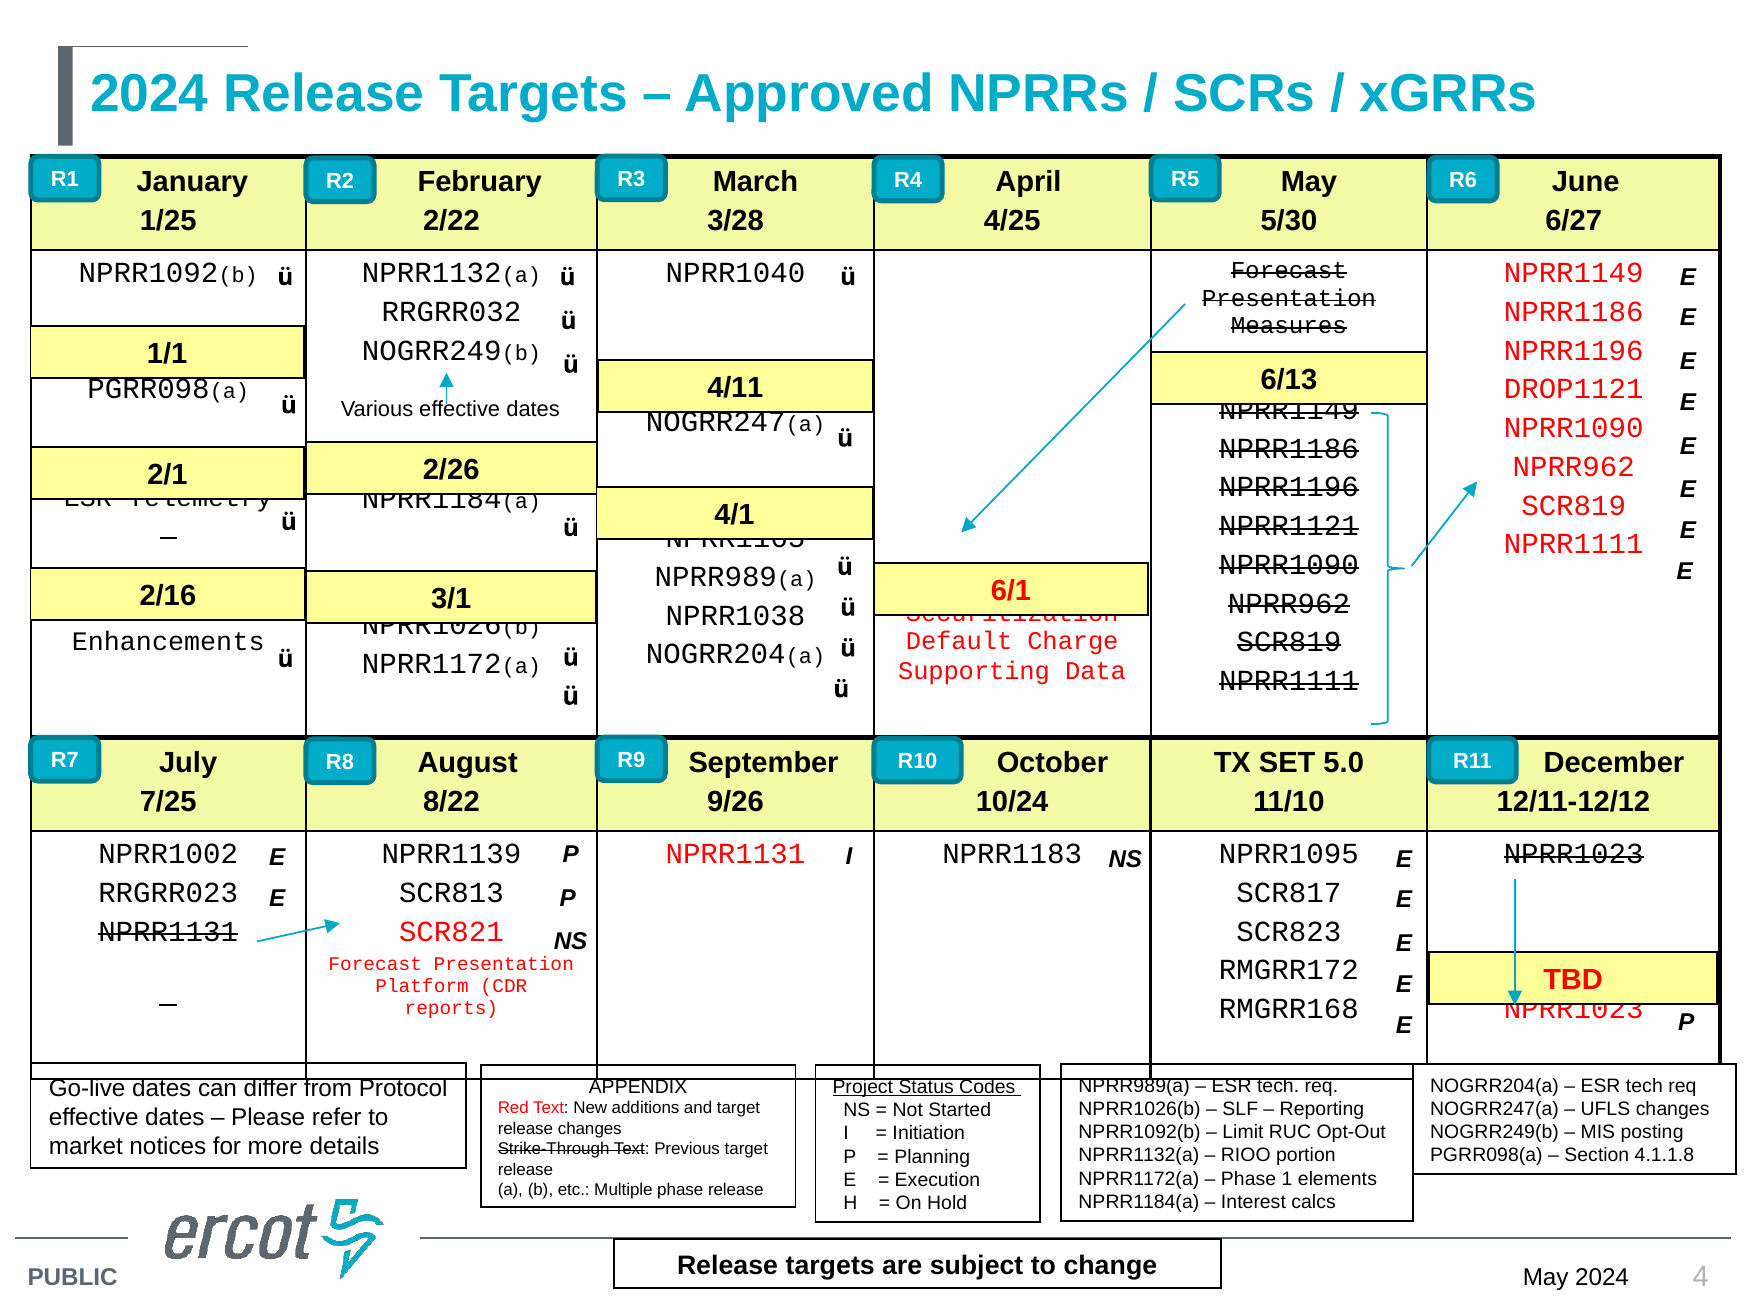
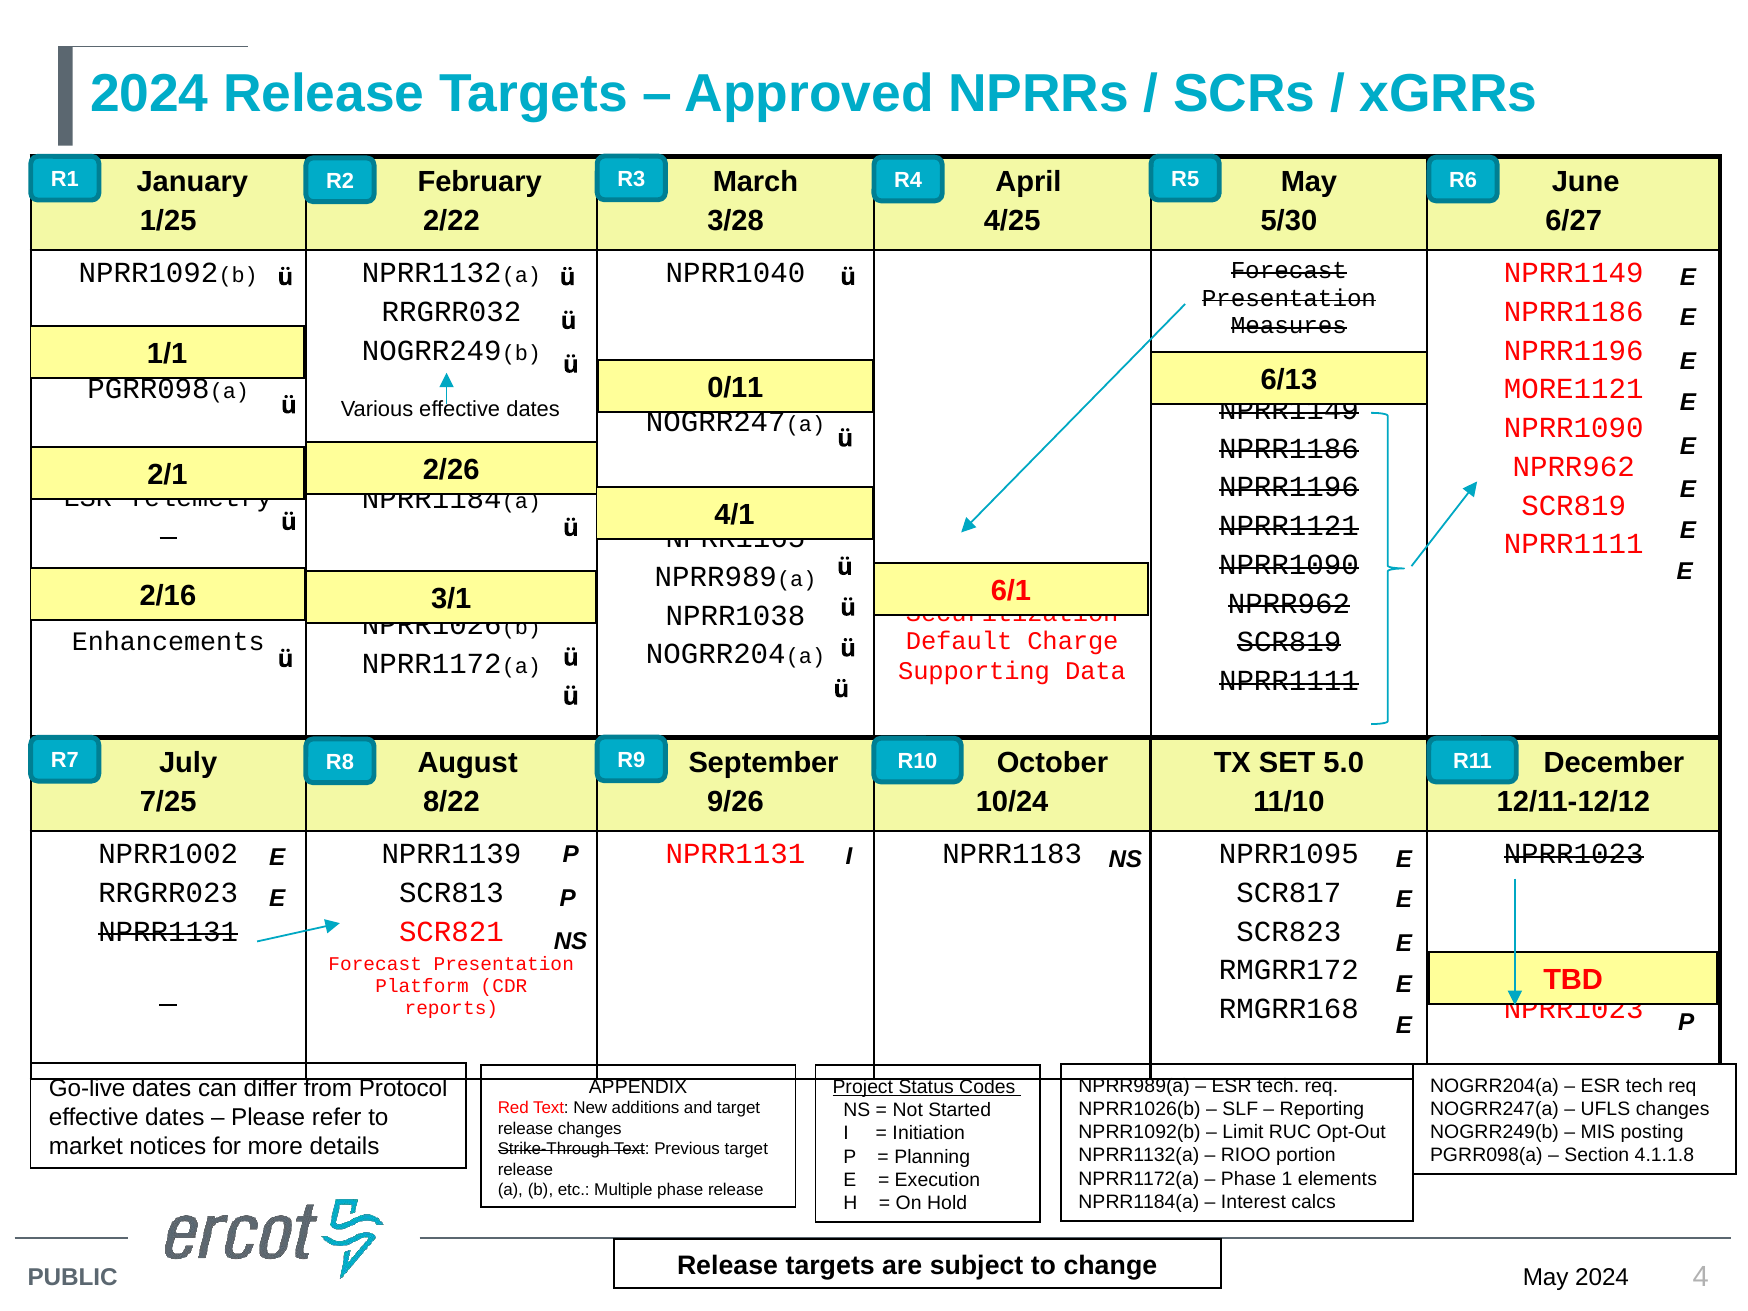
4/11: 4/11 -> 0/11
DROP1121: DROP1121 -> MORE1121
